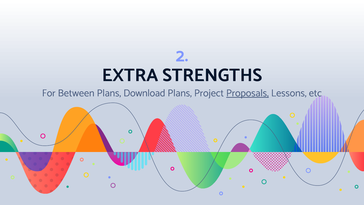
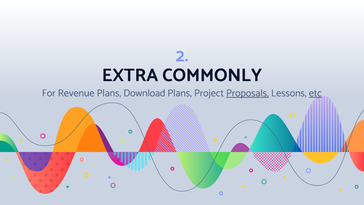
STRENGTHS: STRENGTHS -> COMMONLY
Between: Between -> Revenue
etc underline: none -> present
